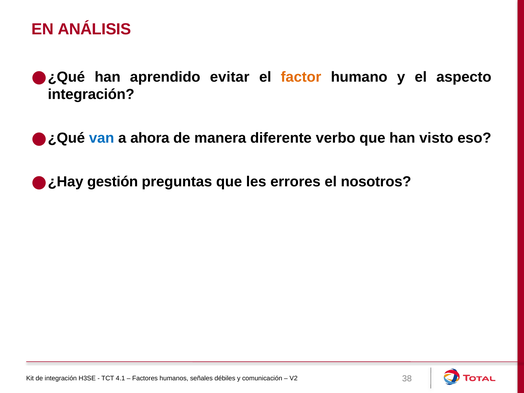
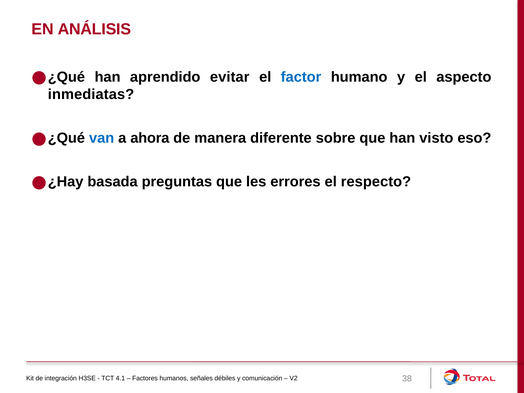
factor colour: orange -> blue
integración at (91, 94): integración -> inmediatas
verbo: verbo -> sobre
gestión: gestión -> basada
nosotros: nosotros -> respecto
